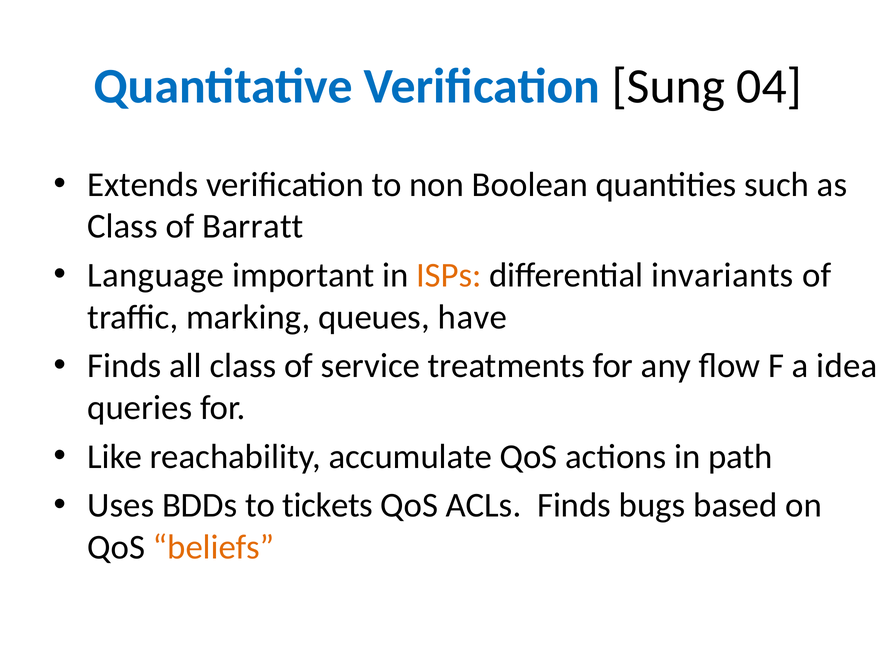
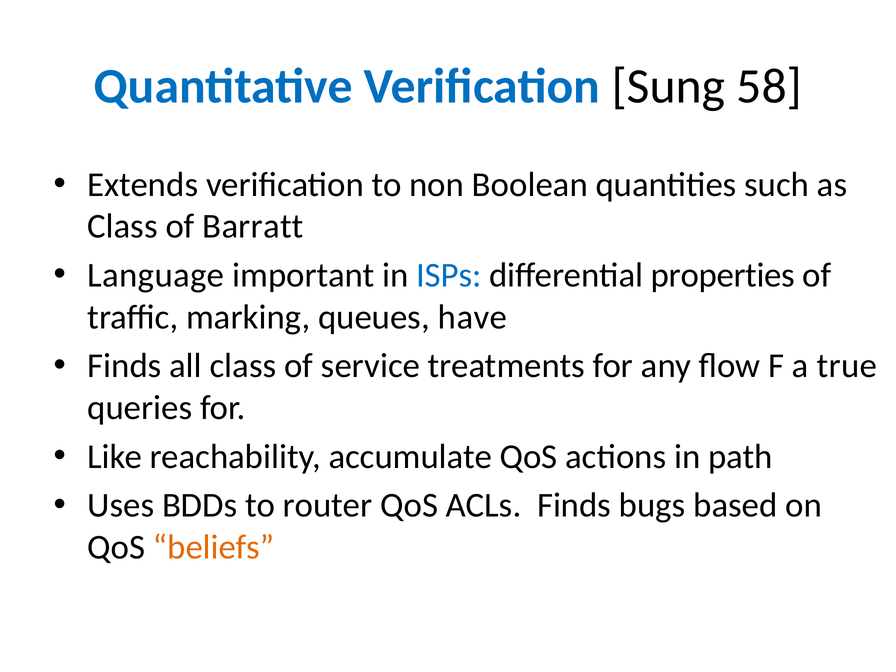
04: 04 -> 58
ISPs colour: orange -> blue
invariants: invariants -> properties
idea: idea -> true
tickets: tickets -> router
